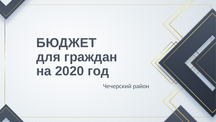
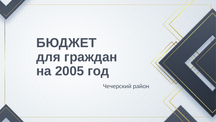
2020: 2020 -> 2005
